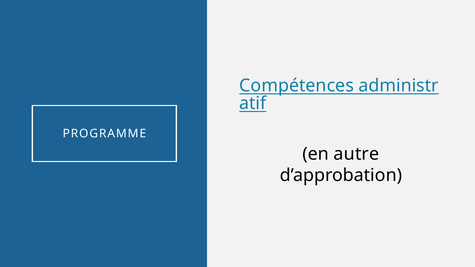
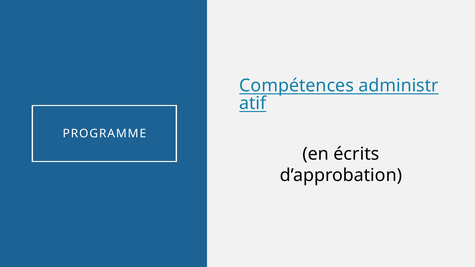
autre: autre -> écrits
